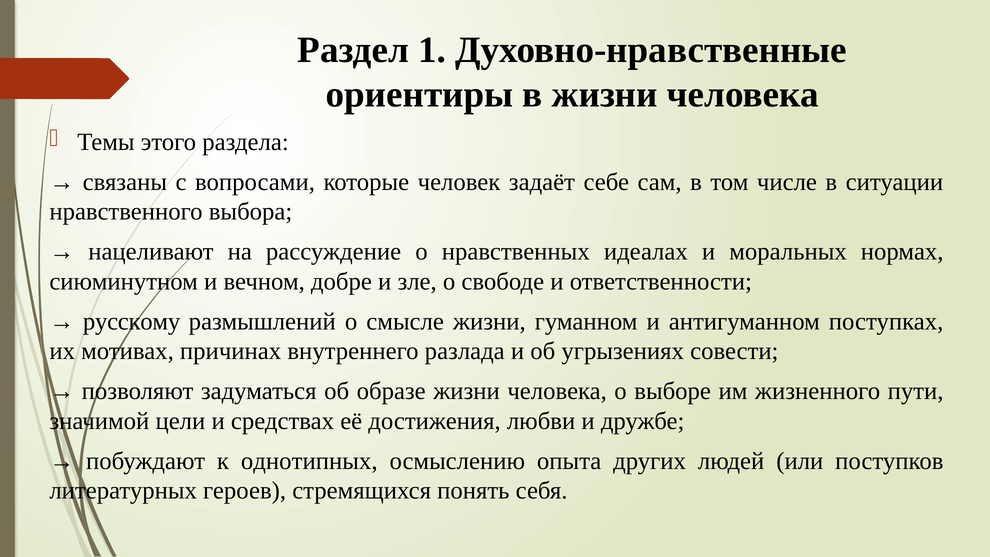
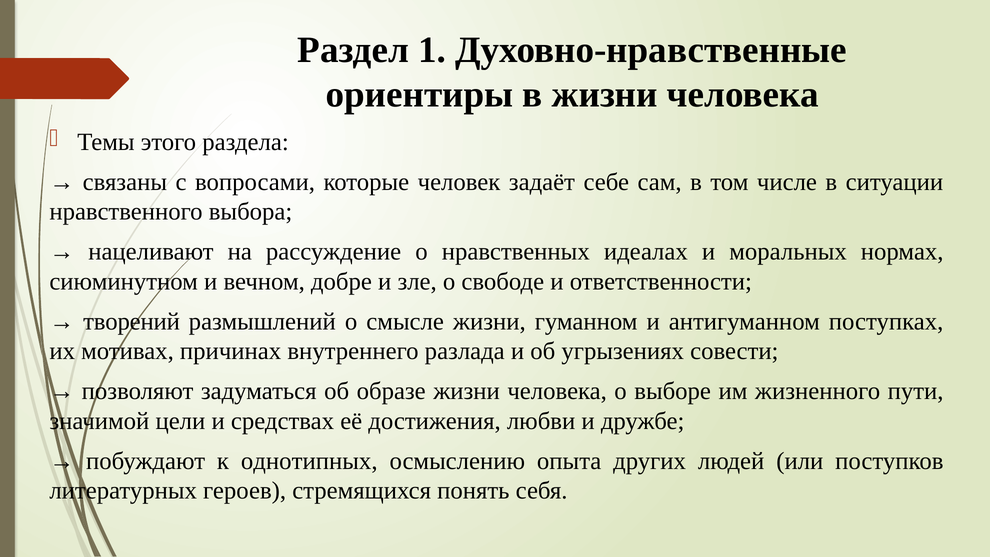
русскому: русскому -> творений
